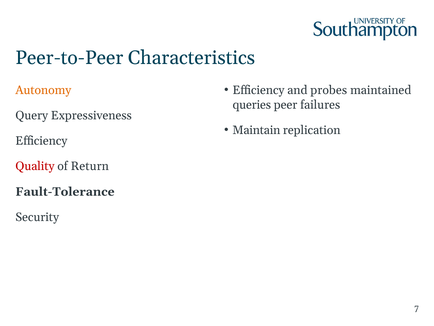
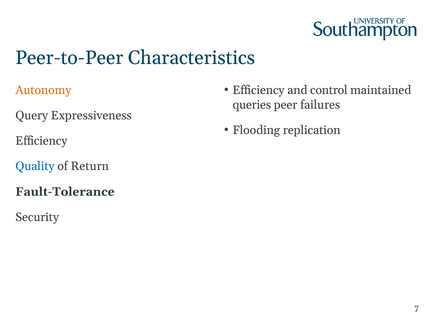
probes: probes -> control
Maintain: Maintain -> Flooding
Quality colour: red -> blue
